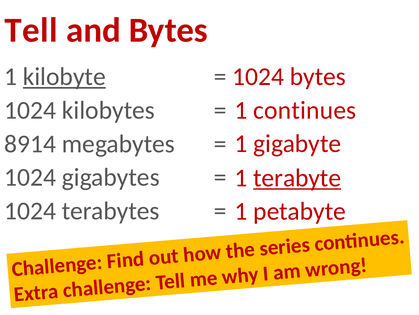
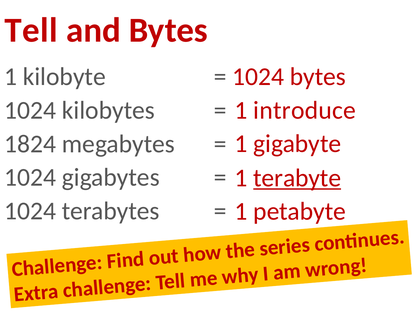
kilobyte underline: present -> none
1 continues: continues -> introduce
8914: 8914 -> 1824
